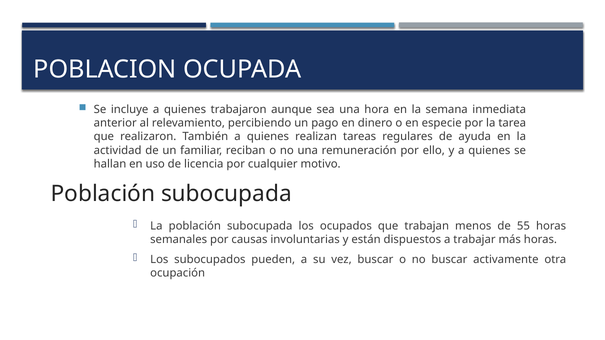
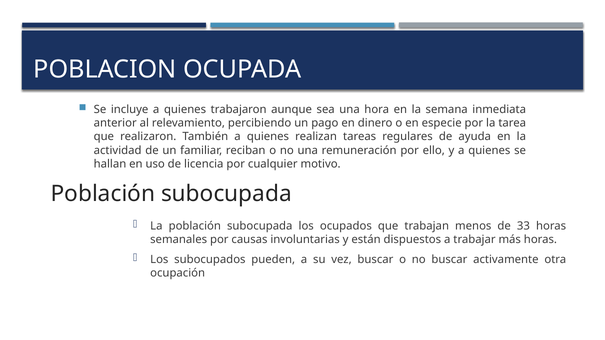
55: 55 -> 33
